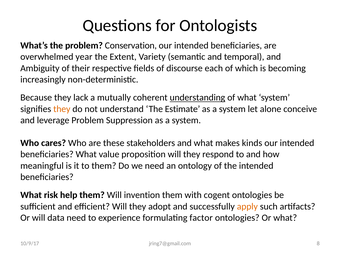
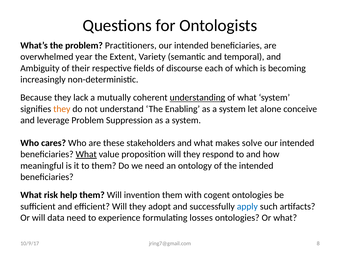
Conservation: Conservation -> Practitioners
Estimate: Estimate -> Enabling
kinds: kinds -> solve
What at (86, 154) underline: none -> present
apply colour: orange -> blue
factor: factor -> losses
